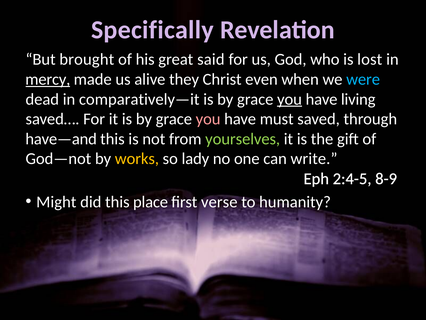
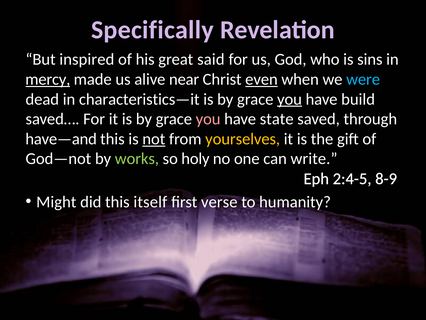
brought: brought -> inspired
lost: lost -> sins
they: they -> near
even underline: none -> present
comparatively—it: comparatively—it -> characteristics—it
living: living -> build
must: must -> state
not underline: none -> present
yourselves colour: light green -> yellow
works colour: yellow -> light green
lady: lady -> holy
place: place -> itself
